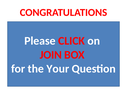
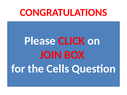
Your: Your -> Cells
